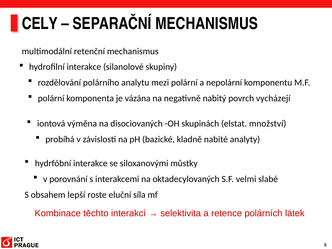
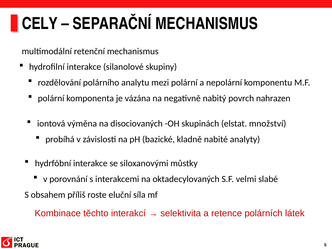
vycházejí: vycházejí -> nahrazen
lepší: lepší -> příliš
